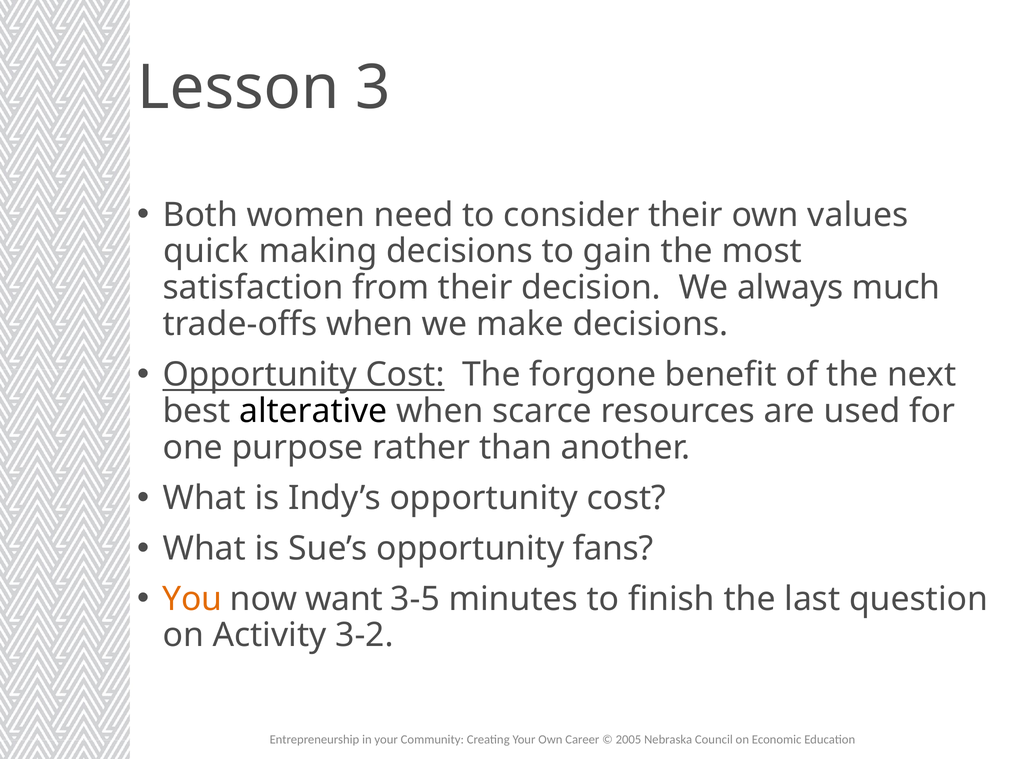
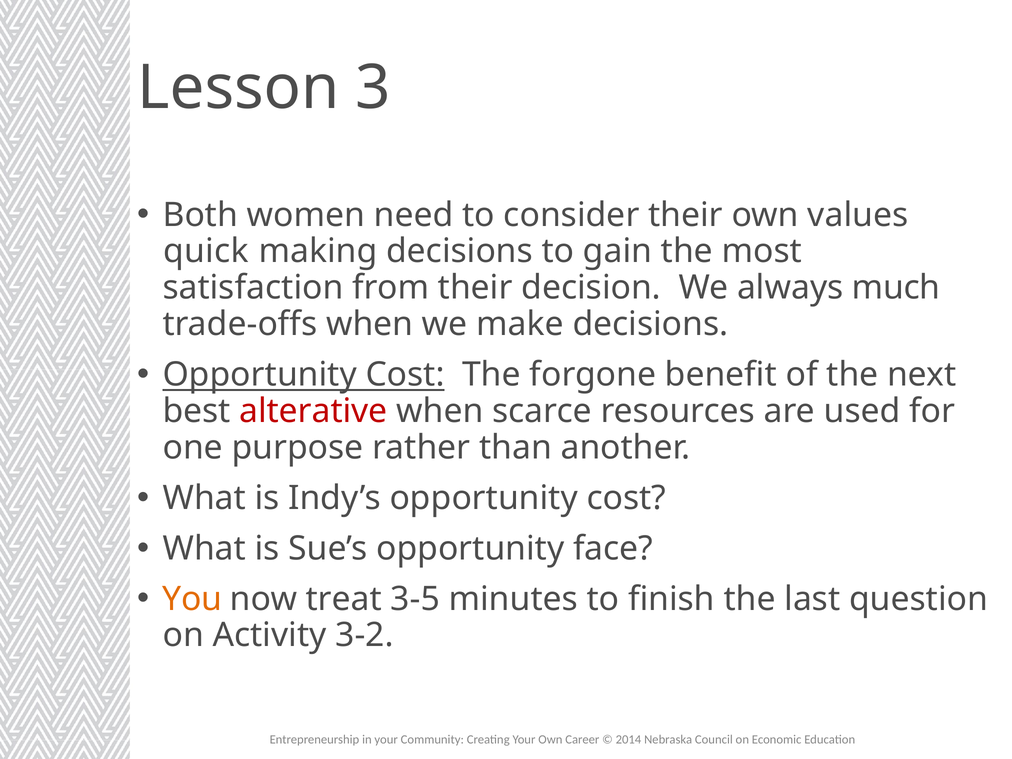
alterative colour: black -> red
fans: fans -> face
want: want -> treat
2005: 2005 -> 2014
